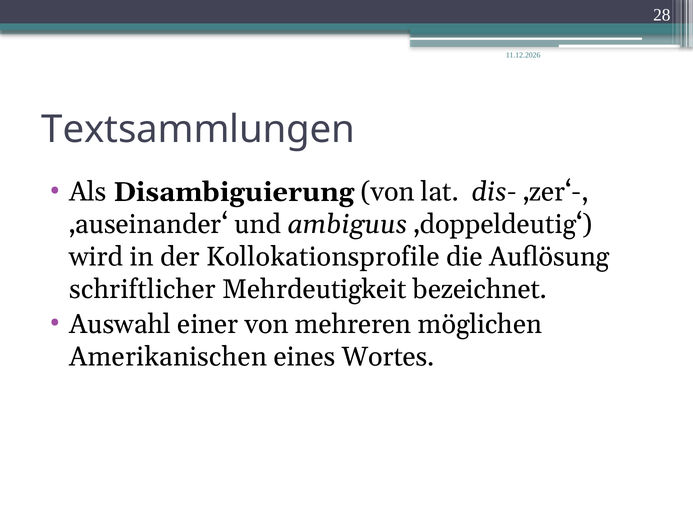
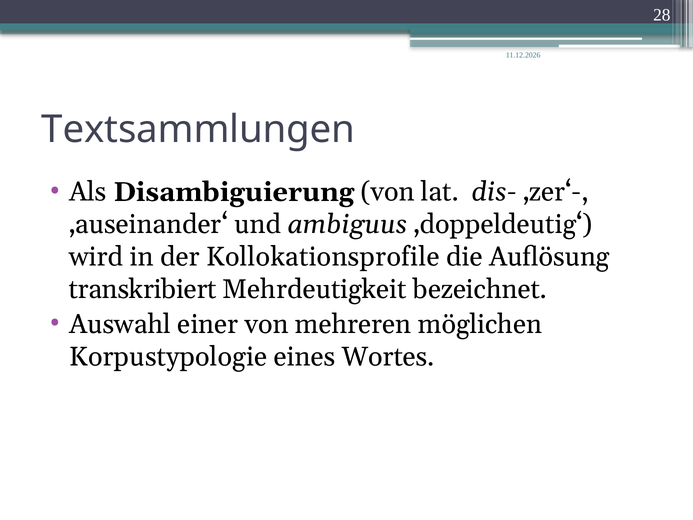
schriftlicher: schriftlicher -> transkribiert
Amerikanischen: Amerikanischen -> Korpustypologie
